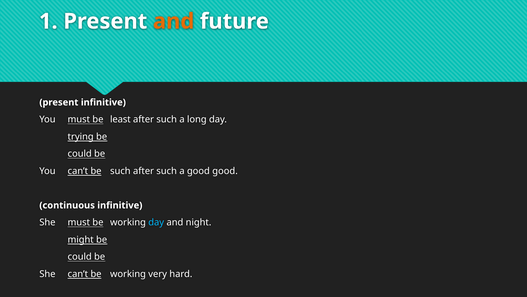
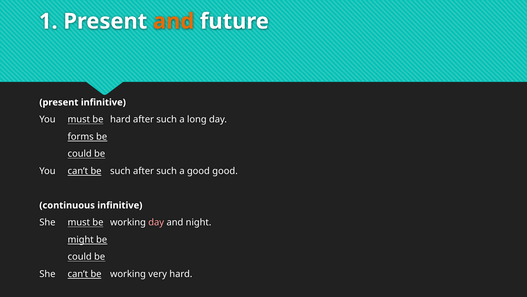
be least: least -> hard
trying: trying -> forms
day at (156, 222) colour: light blue -> pink
